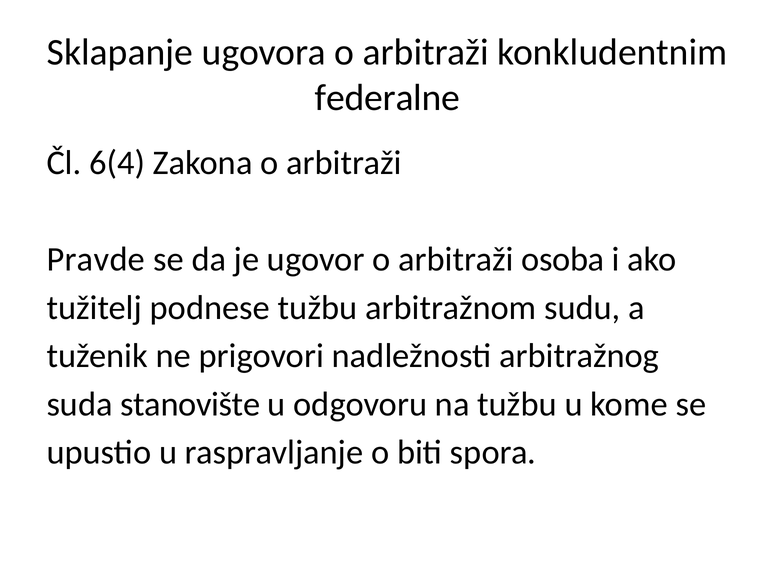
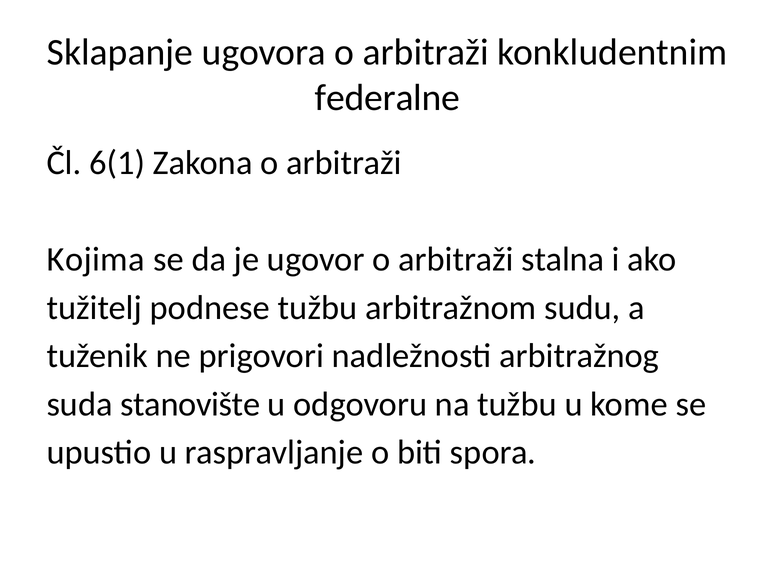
6(4: 6(4 -> 6(1
Pravde: Pravde -> Kojima
osoba: osoba -> stalna
